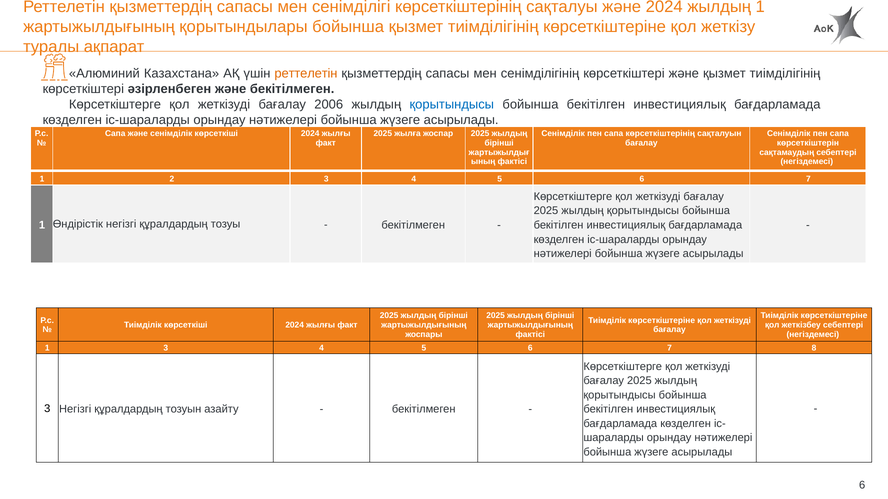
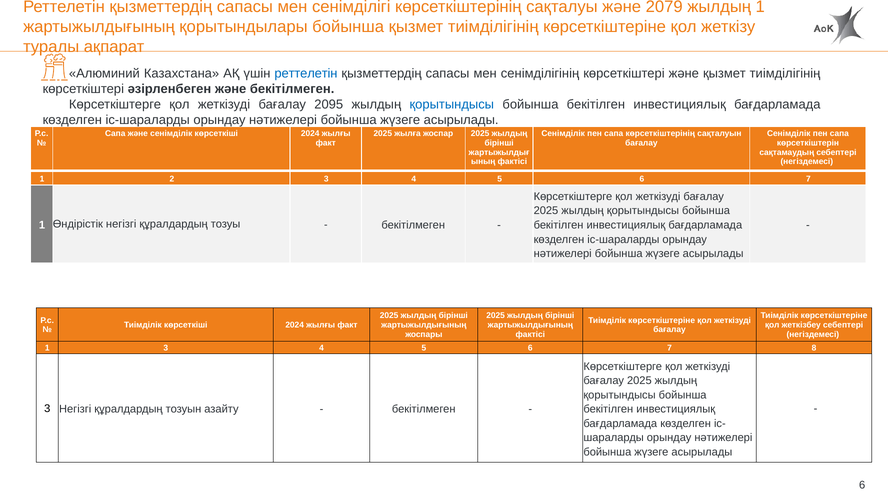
және 2024: 2024 -> 2079
реттелетін at (306, 74) colour: orange -> blue
2006: 2006 -> 2095
